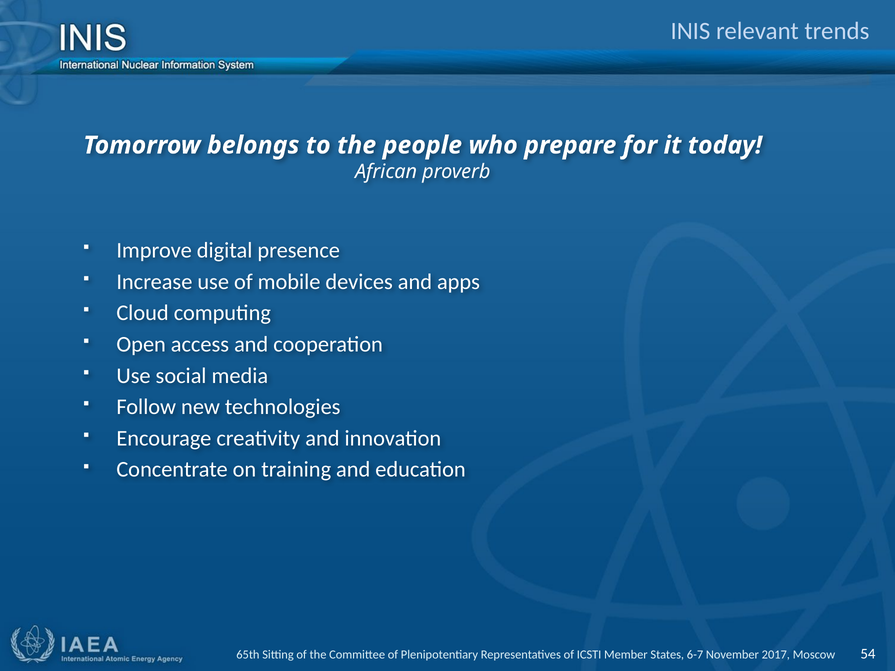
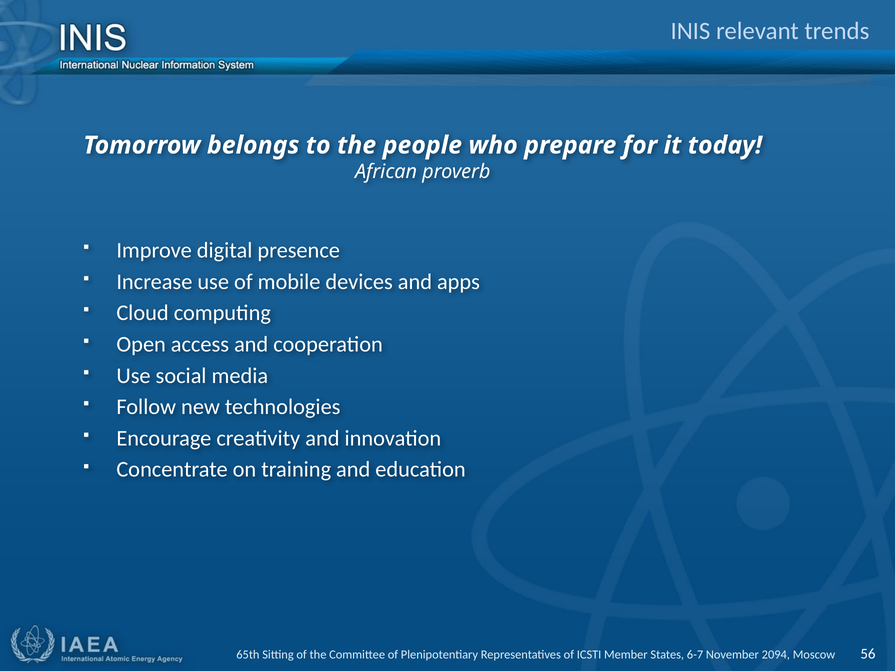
2017: 2017 -> 2094
54: 54 -> 56
